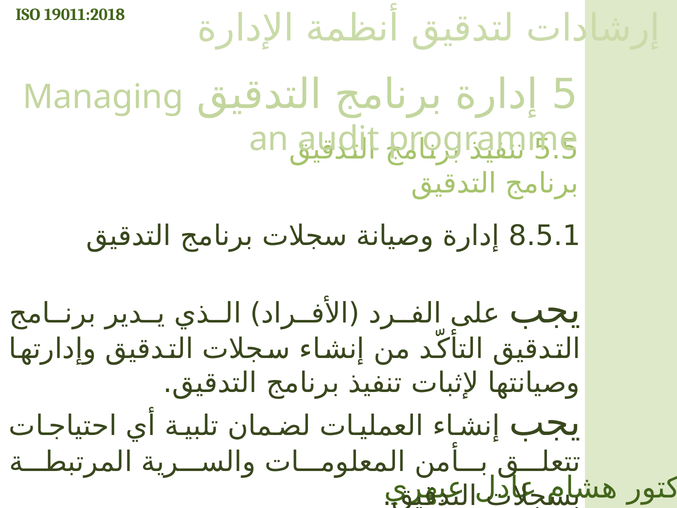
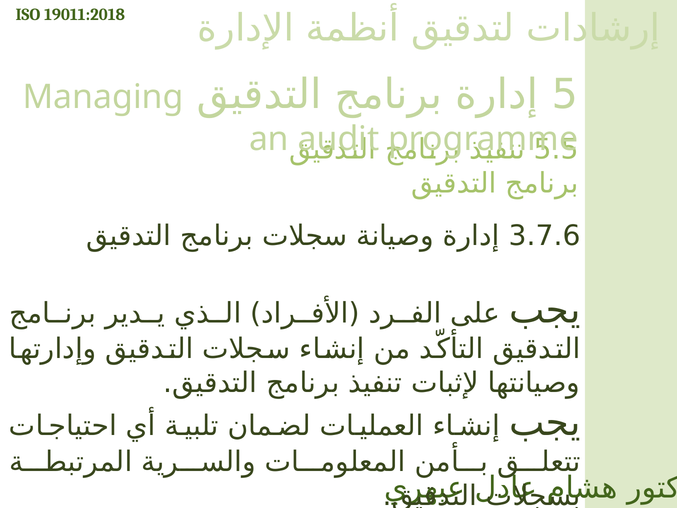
8.5.1: 8.5.1 -> 3.7.6
